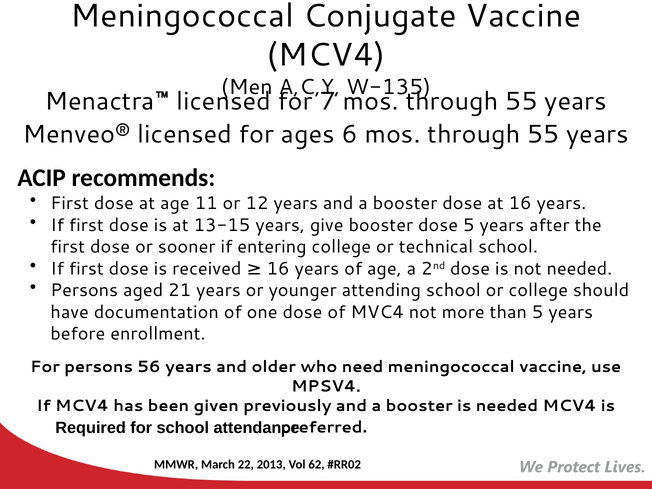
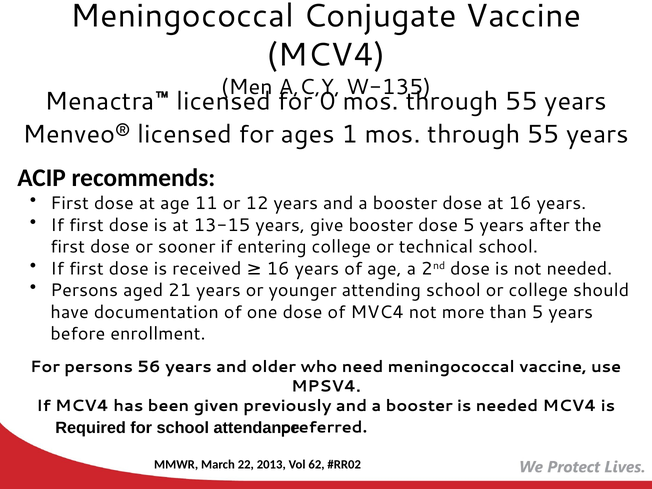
7: 7 -> 0
6: 6 -> 1
